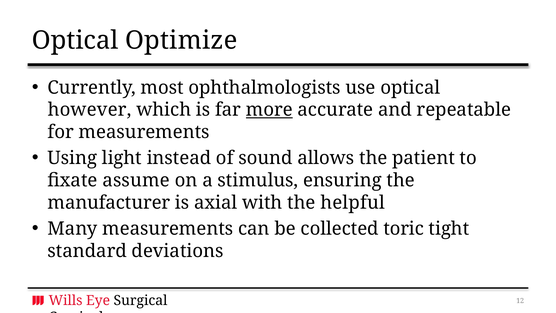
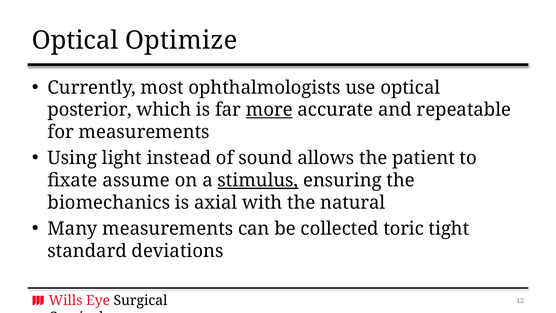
however: however -> posterior
stimulus underline: none -> present
manufacturer: manufacturer -> biomechanics
helpful: helpful -> natural
